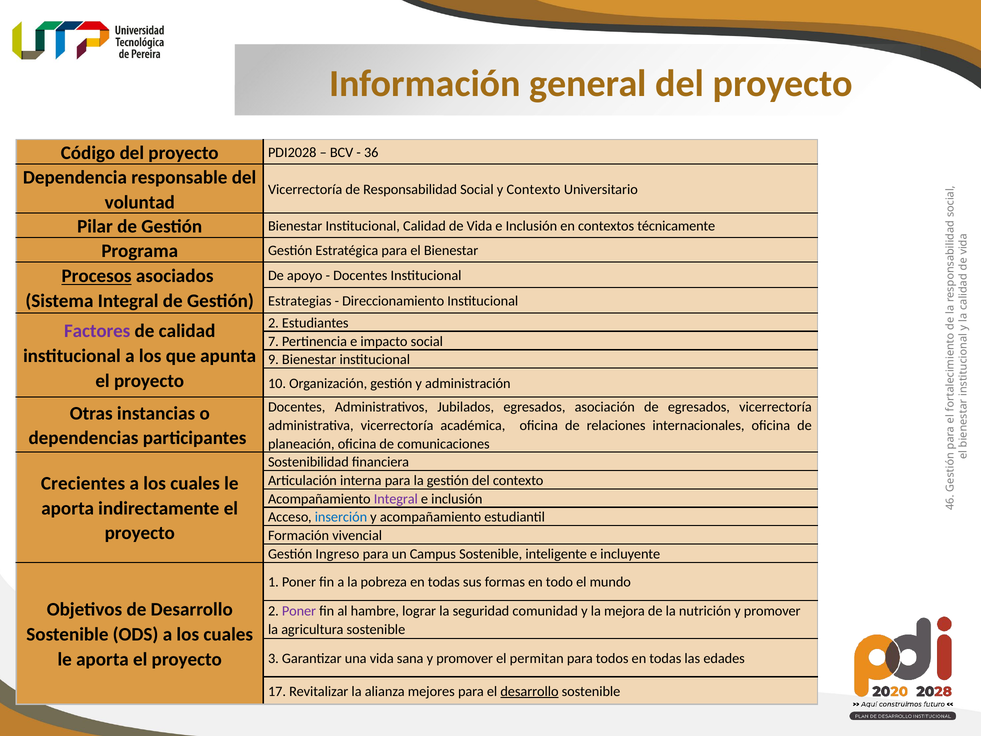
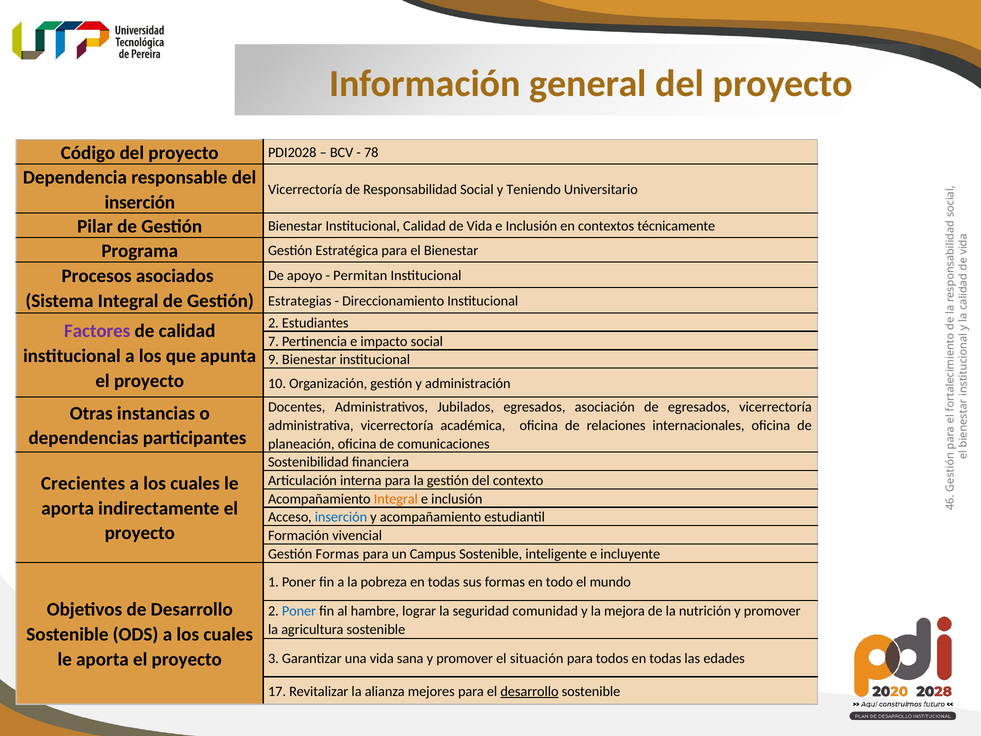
36: 36 -> 78
y Contexto: Contexto -> Teniendo
voluntad at (140, 202): voluntad -> inserción
Procesos underline: present -> none
Docentes at (360, 275): Docentes -> Permitan
Integral at (396, 499) colour: purple -> orange
Gestión Ingreso: Ingreso -> Formas
Poner at (299, 611) colour: purple -> blue
permitan: permitan -> situación
